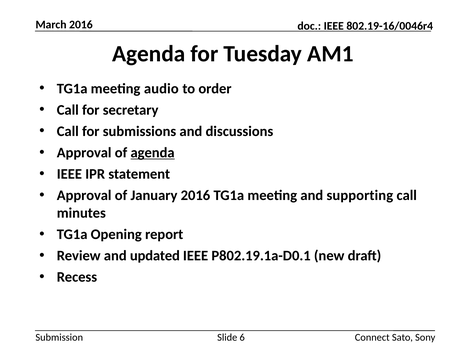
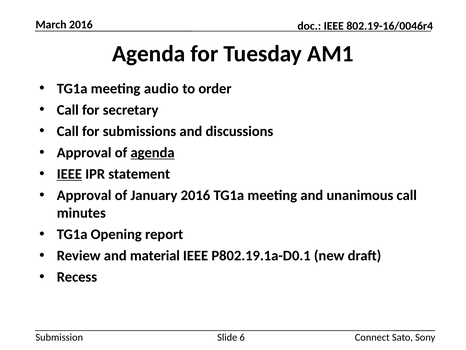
IEEE at (69, 174) underline: none -> present
supporting: supporting -> unanimous
updated: updated -> material
